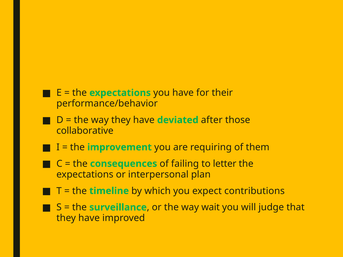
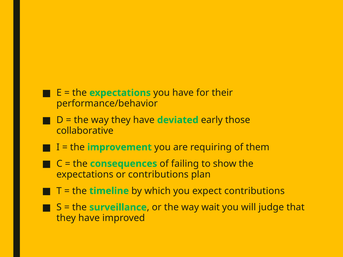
after: after -> early
letter: letter -> show
or interpersonal: interpersonal -> contributions
